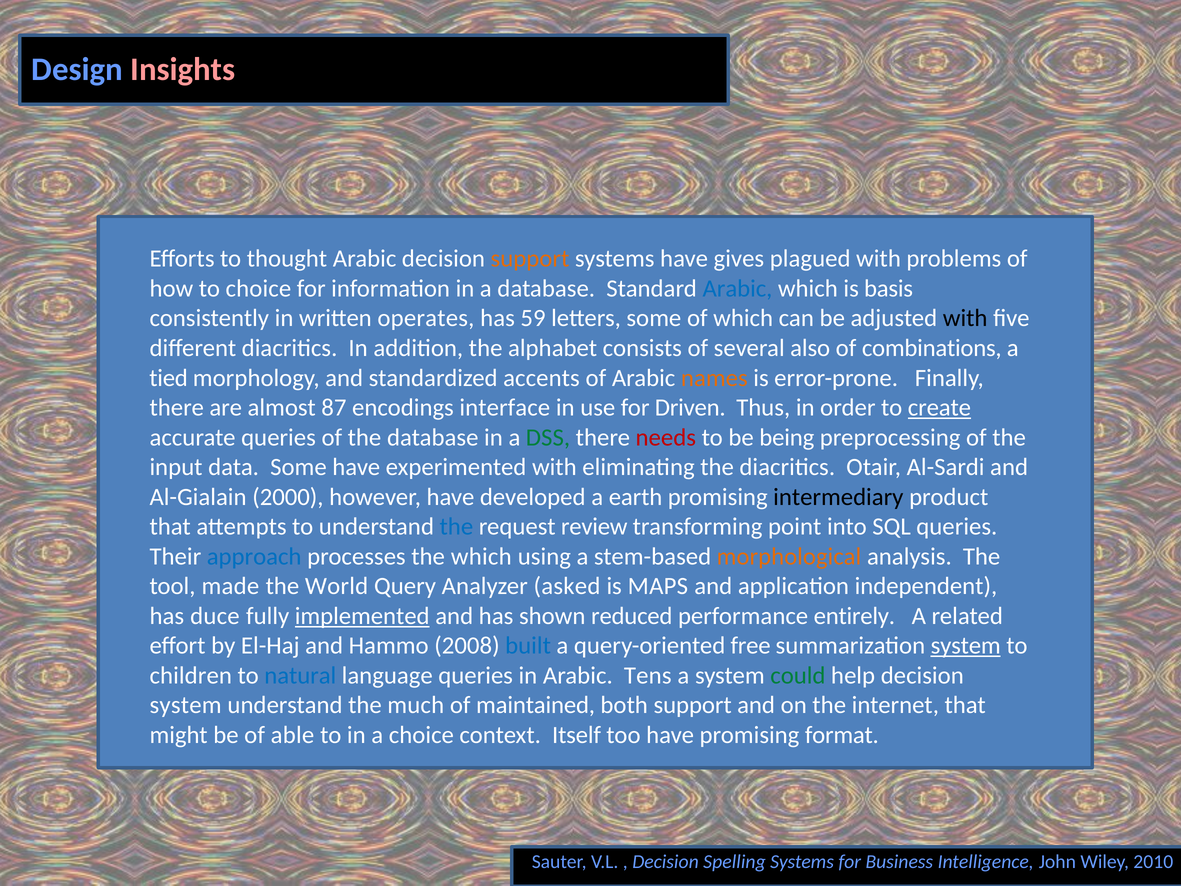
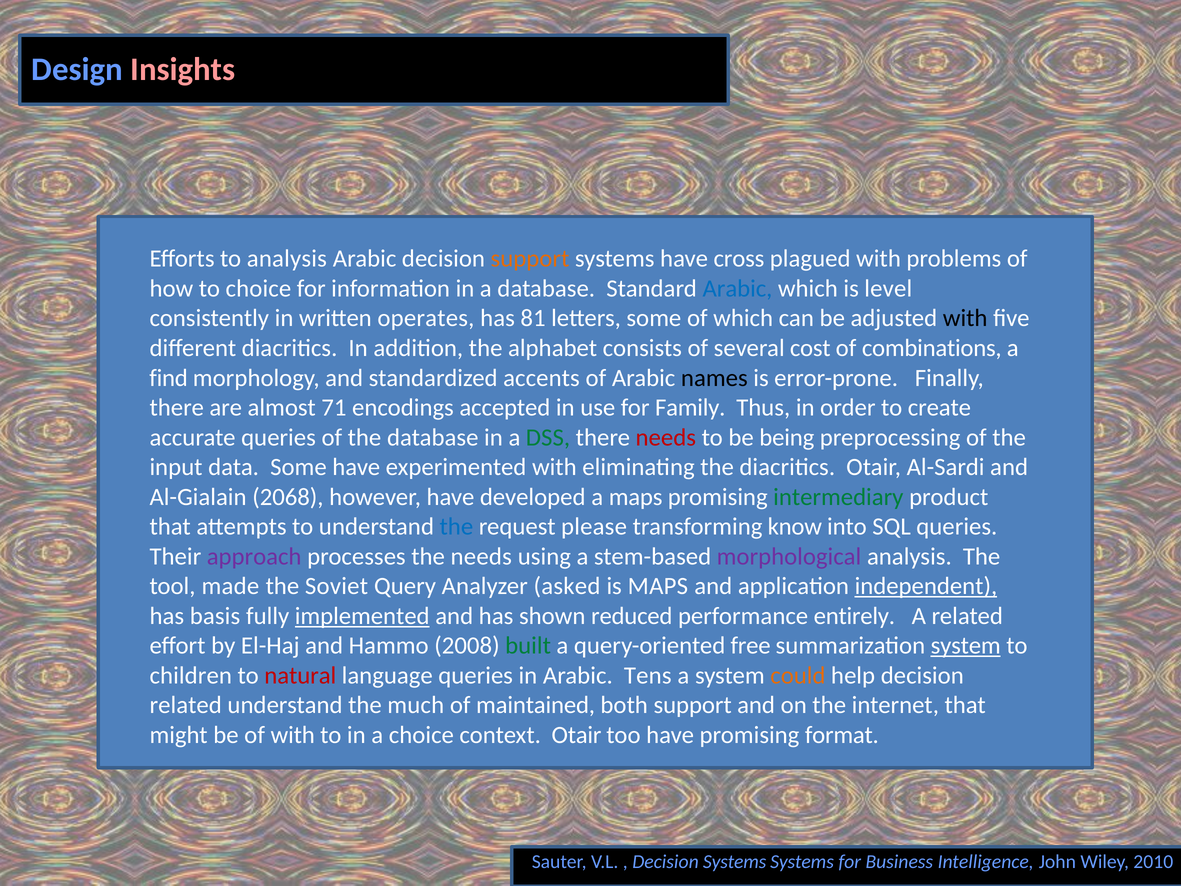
to thought: thought -> analysis
gives: gives -> cross
basis: basis -> level
59: 59 -> 81
also: also -> cost
tied: tied -> find
names colour: orange -> black
87: 87 -> 71
interface: interface -> accepted
Driven: Driven -> Family
create underline: present -> none
2000: 2000 -> 2068
a earth: earth -> maps
intermediary colour: black -> green
review: review -> please
point: point -> know
approach colour: blue -> purple
the which: which -> needs
morphological colour: orange -> purple
World: World -> Soviet
independent underline: none -> present
duce: duce -> basis
built colour: blue -> green
natural colour: blue -> red
could colour: green -> orange
system at (186, 705): system -> related
of able: able -> with
context Itself: Itself -> Otair
Decision Spelling: Spelling -> Systems
